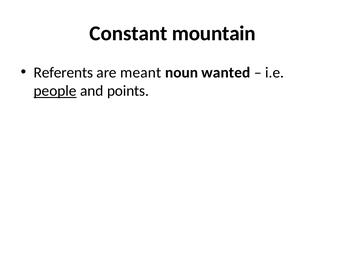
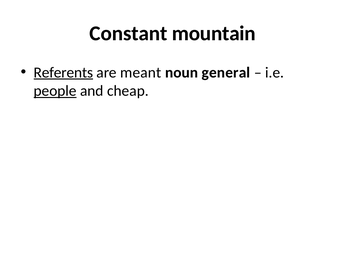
Referents underline: none -> present
wanted: wanted -> general
points: points -> cheap
